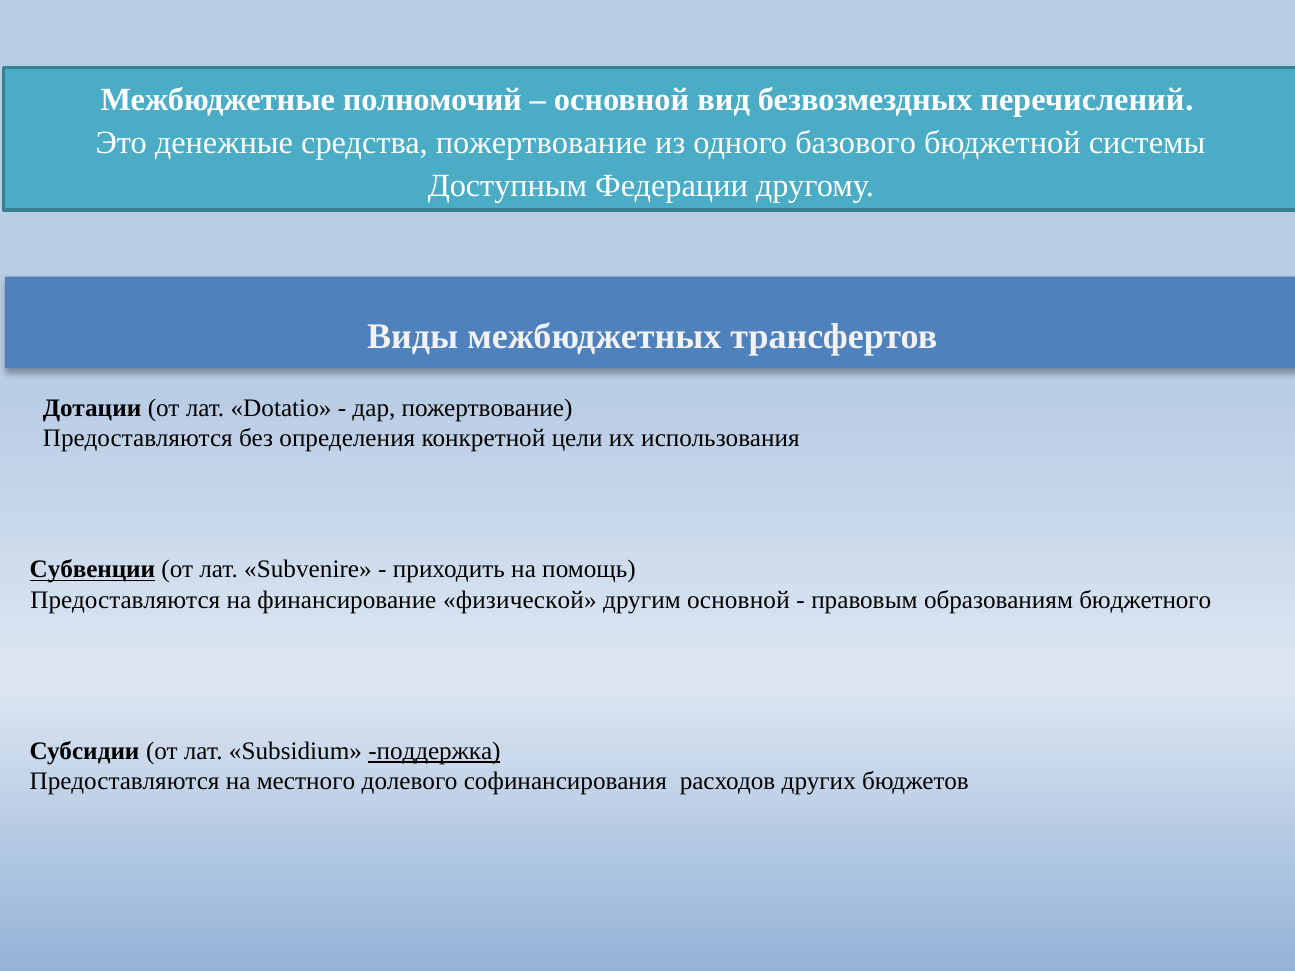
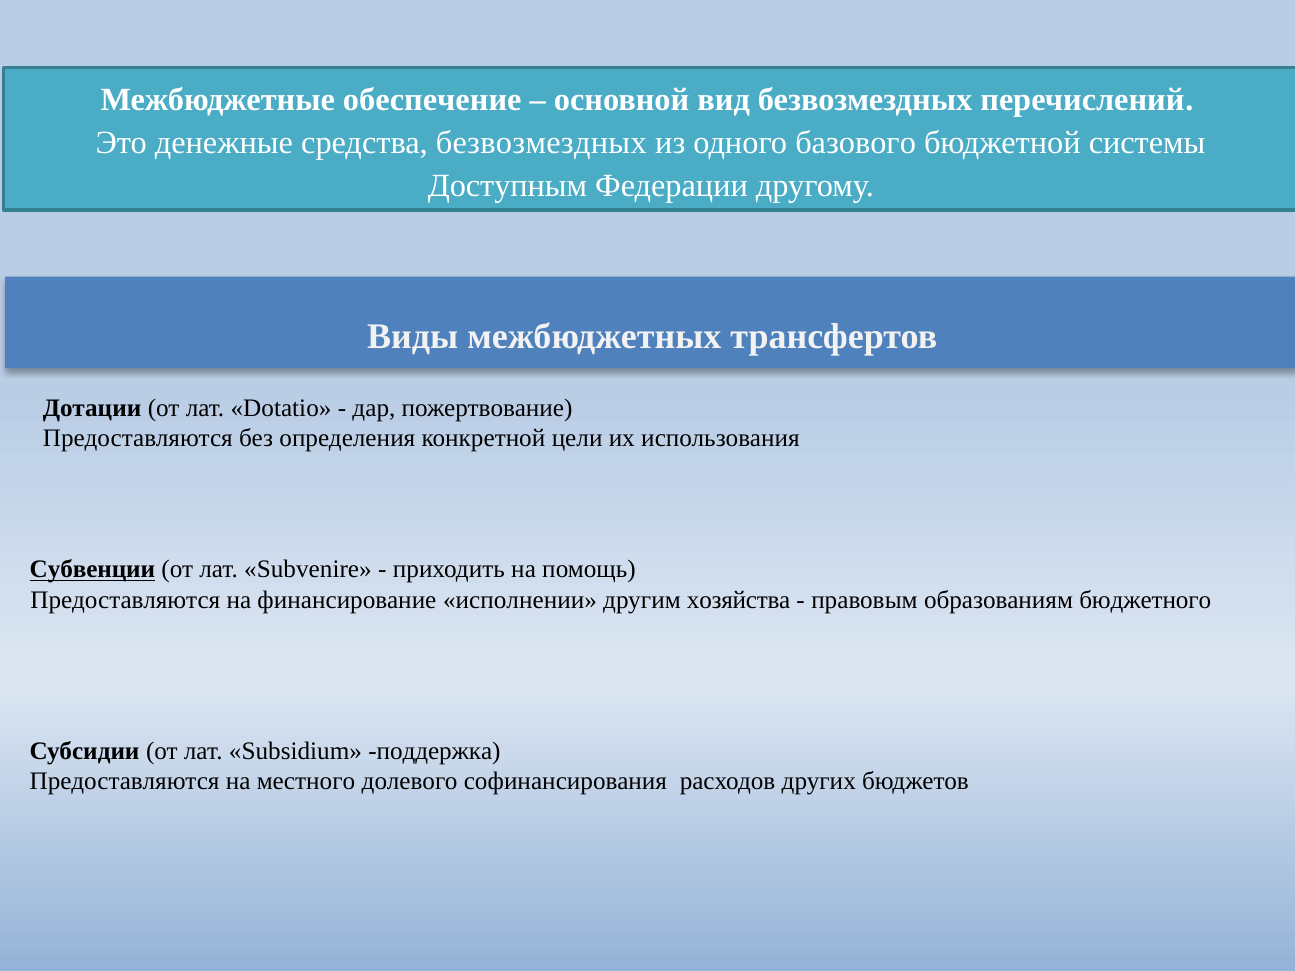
полномочий: полномочий -> обеспечение
средства пожертвование: пожертвование -> безвозмездных
физической: физической -> исполнении
другим основной: основной -> хозяйства
поддержка underline: present -> none
